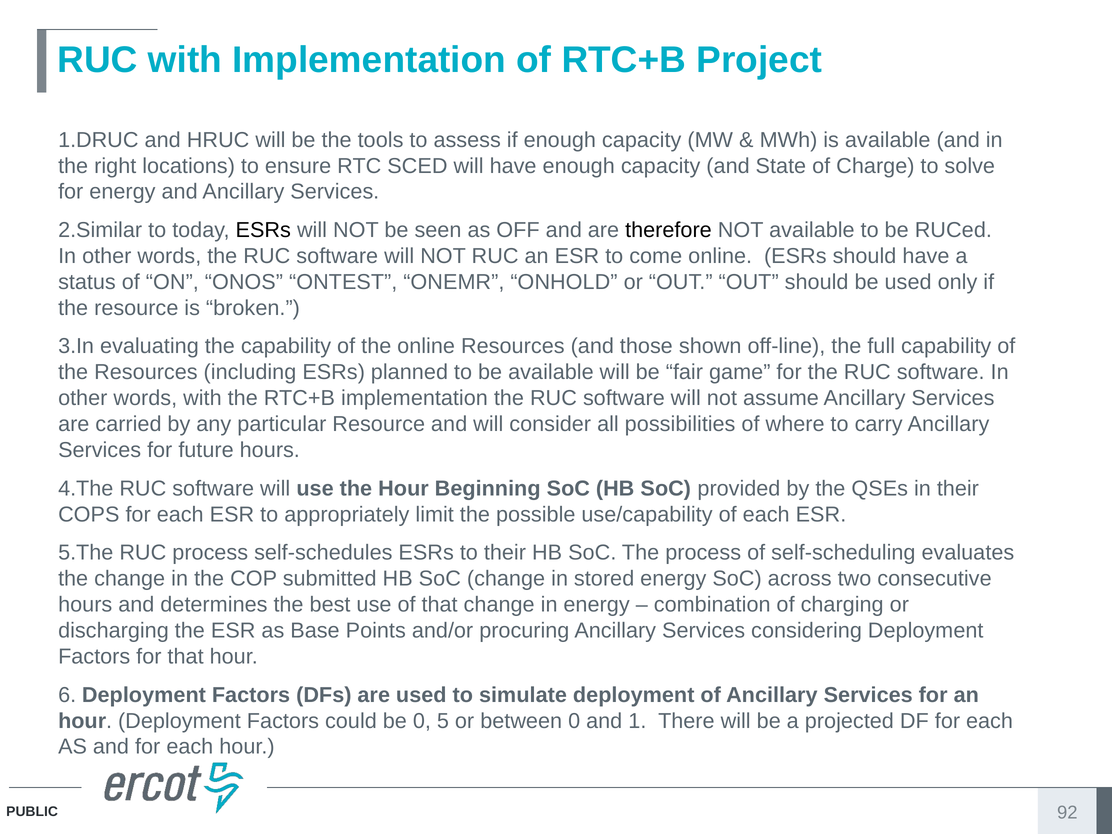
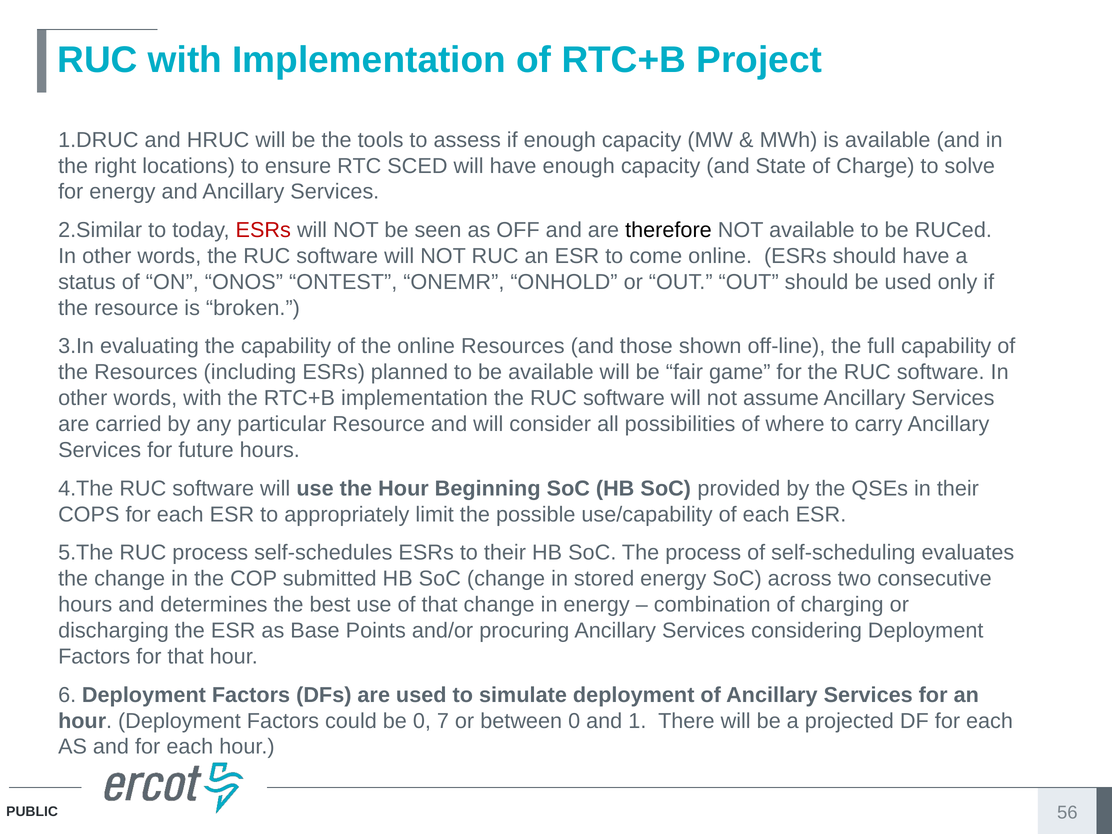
ESRs at (263, 230) colour: black -> red
5: 5 -> 7
92: 92 -> 56
